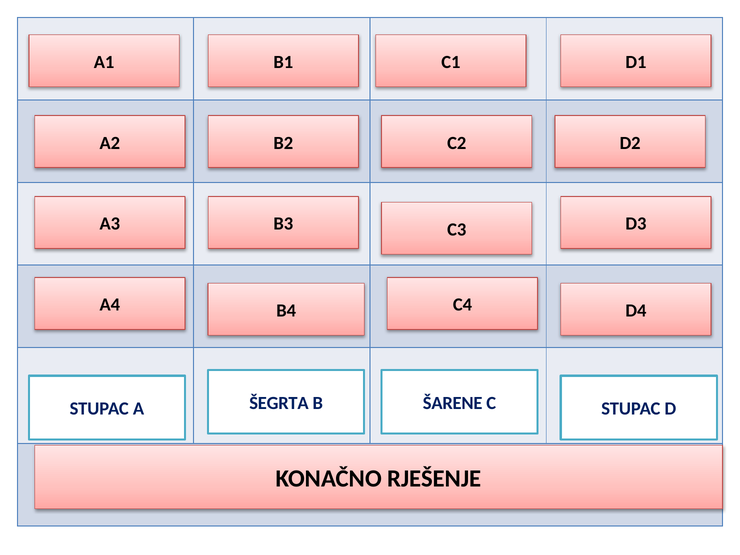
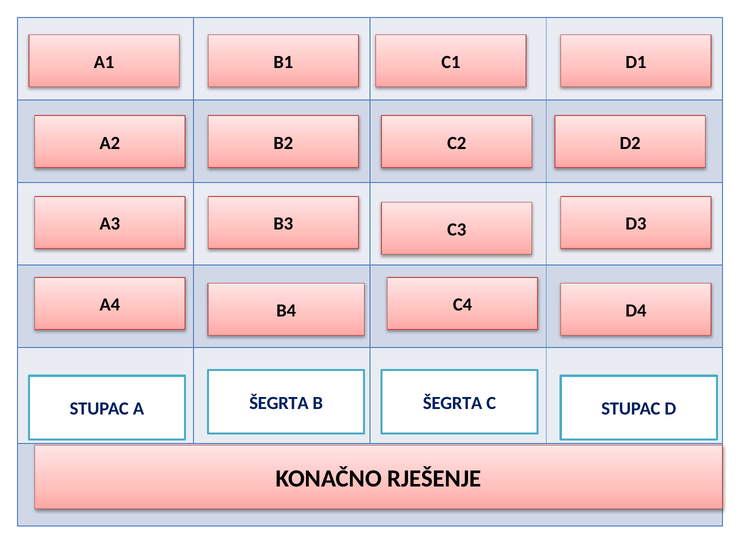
B ŠARENE: ŠARENE -> ŠEGRTA
